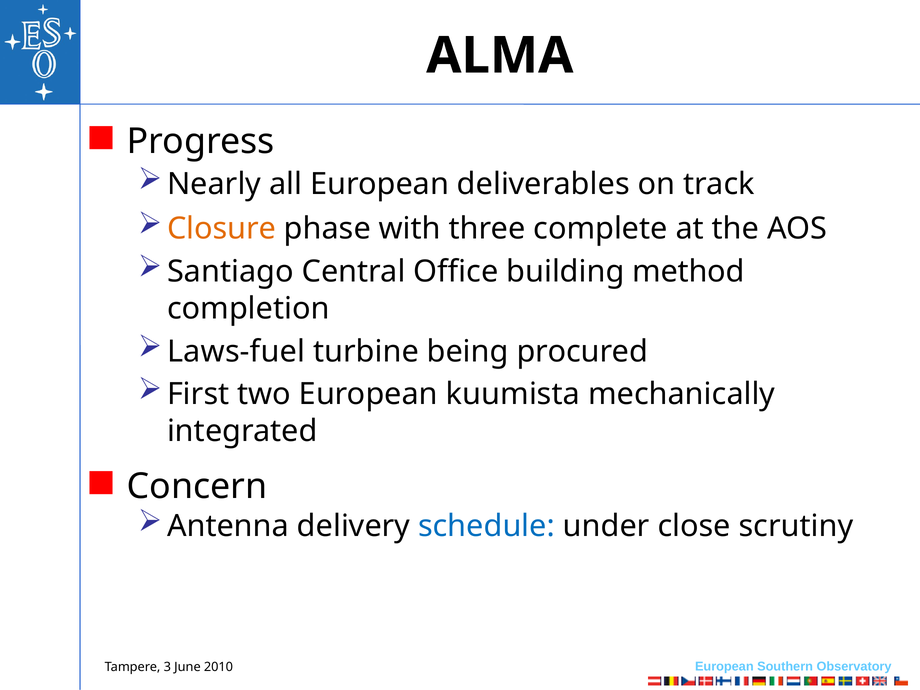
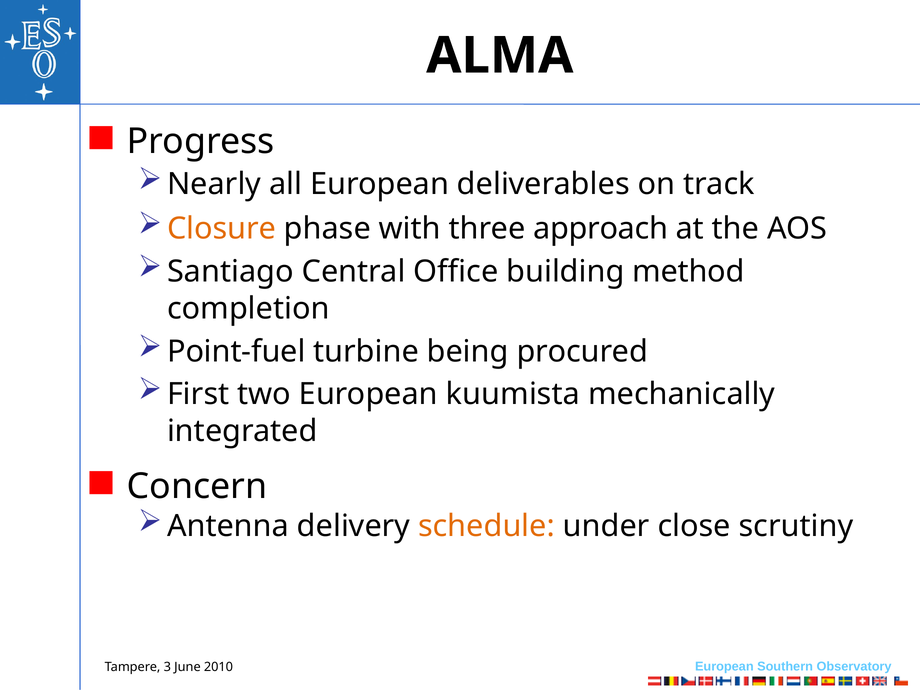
complete: complete -> approach
Laws-fuel: Laws-fuel -> Point-fuel
schedule colour: blue -> orange
